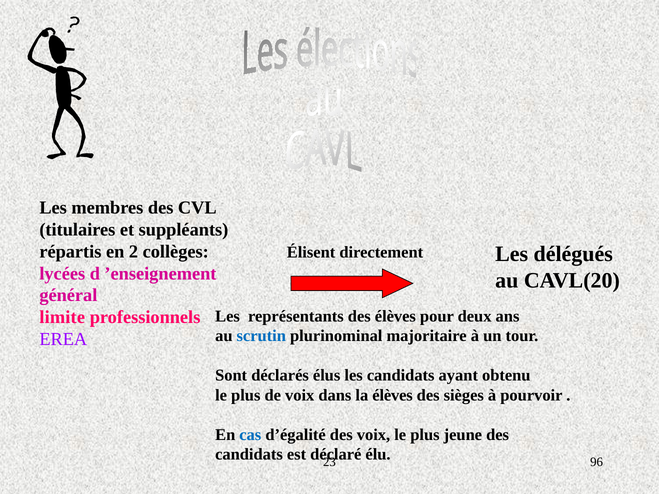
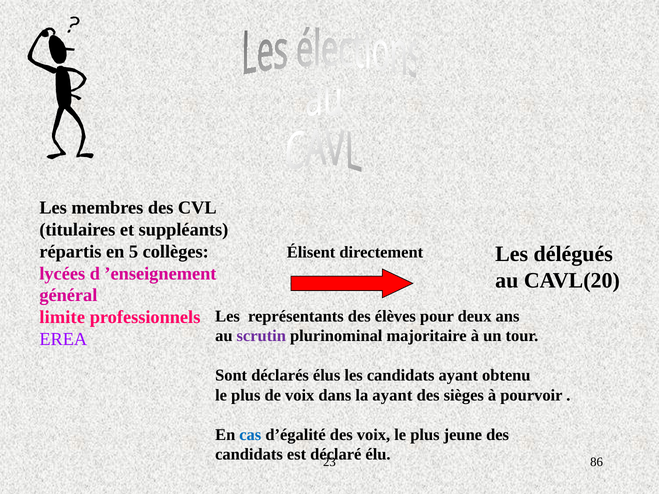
2: 2 -> 5
scrutin colour: blue -> purple
la élèves: élèves -> ayant
96: 96 -> 86
